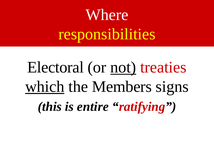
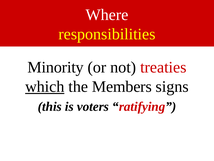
Electoral: Electoral -> Minority
not underline: present -> none
entire: entire -> voters
